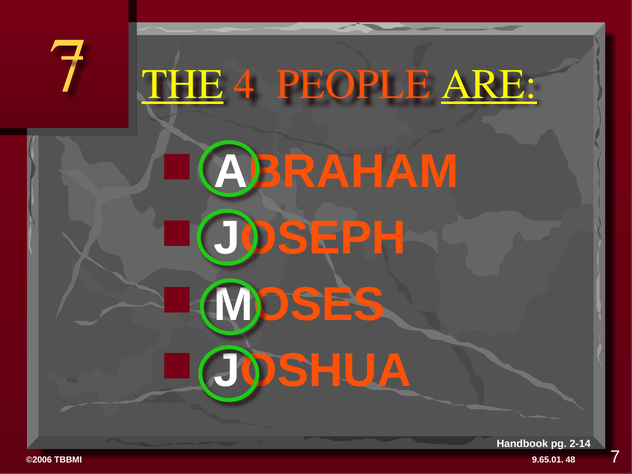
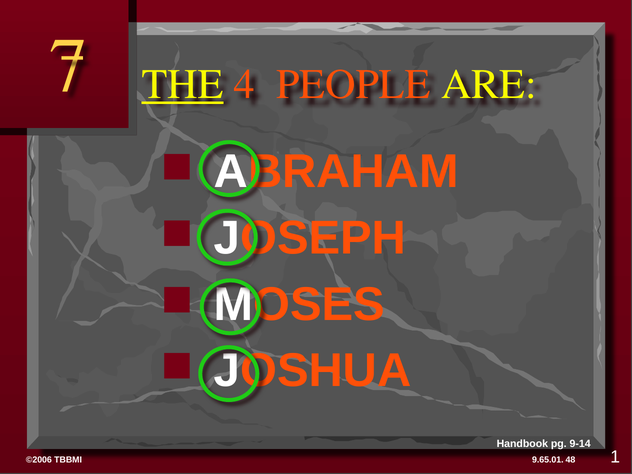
ARE underline: present -> none
2-14: 2-14 -> 9-14
48 7: 7 -> 1
